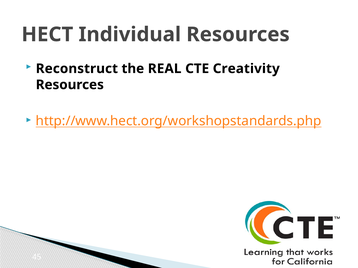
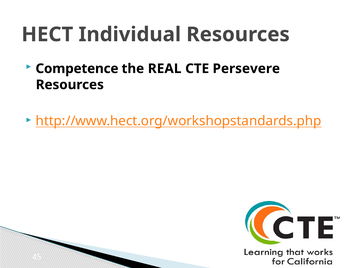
Reconstruct: Reconstruct -> Competence
Creativity: Creativity -> Persevere
